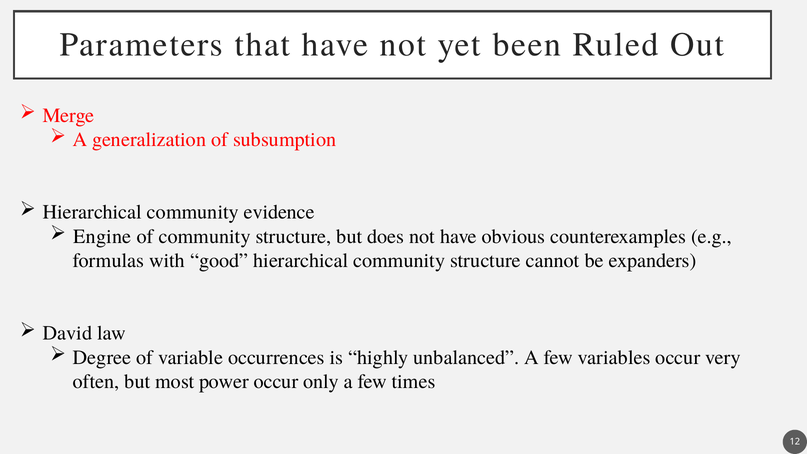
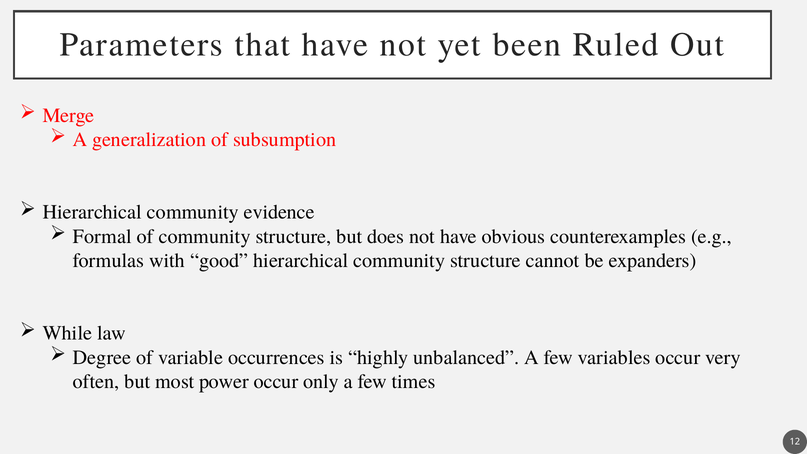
Engine: Engine -> Formal
David: David -> While
